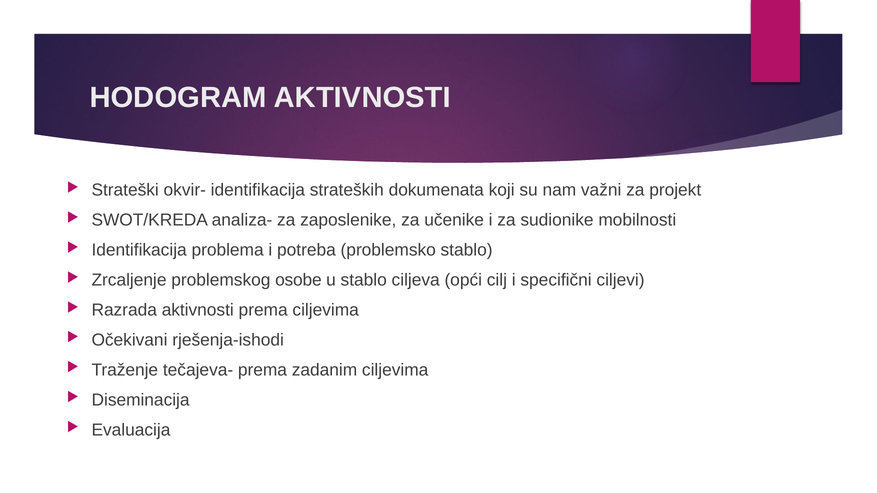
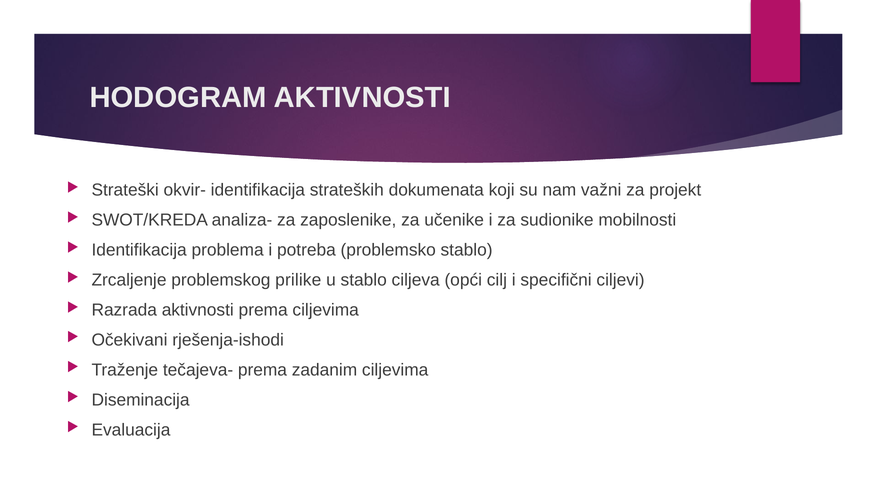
osobe: osobe -> prilike
